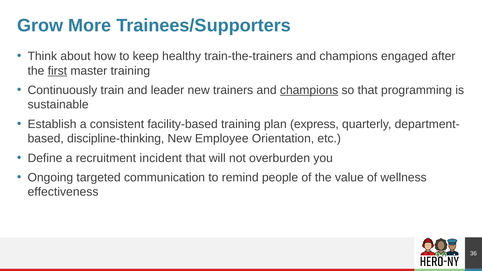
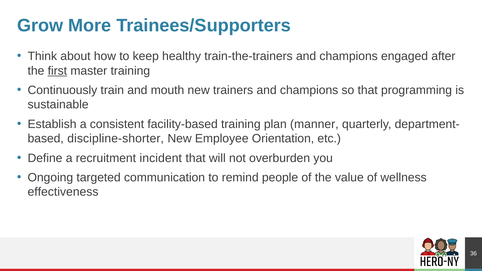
leader: leader -> mouth
champions at (309, 90) underline: present -> none
express: express -> manner
discipline-thinking: discipline-thinking -> discipline-shorter
